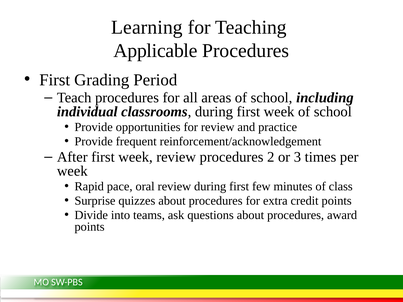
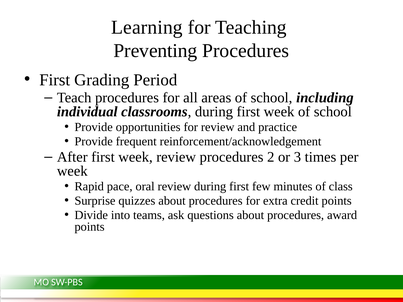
Applicable: Applicable -> Preventing
